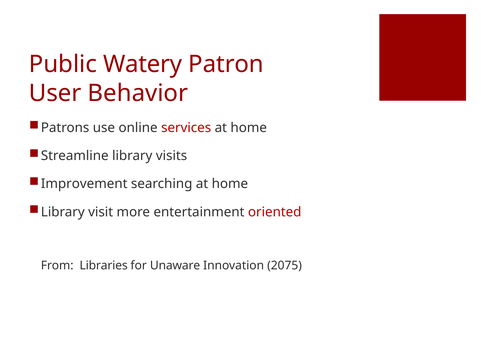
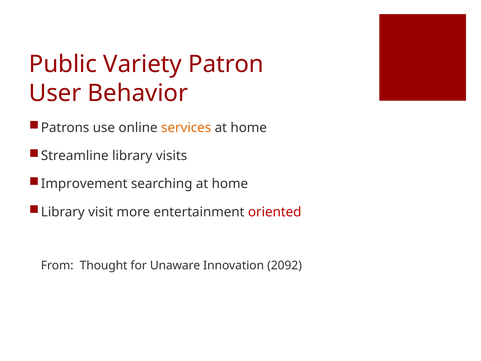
Watery: Watery -> Variety
services colour: red -> orange
Libraries: Libraries -> Thought
2075: 2075 -> 2092
